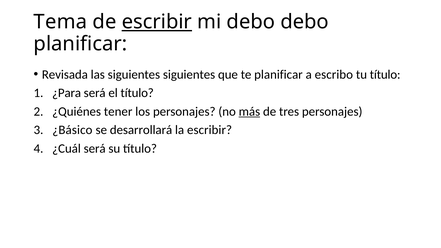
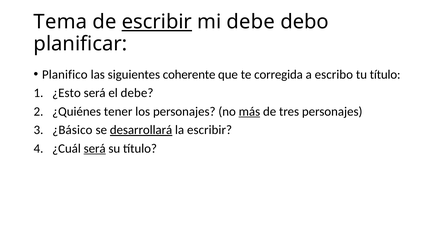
mi debo: debo -> debe
Revisada: Revisada -> Planifico
siguientes siguientes: siguientes -> coherente
te planificar: planificar -> corregida
¿Para: ¿Para -> ¿Esto
el título: título -> debe
desarrollará underline: none -> present
será at (95, 149) underline: none -> present
